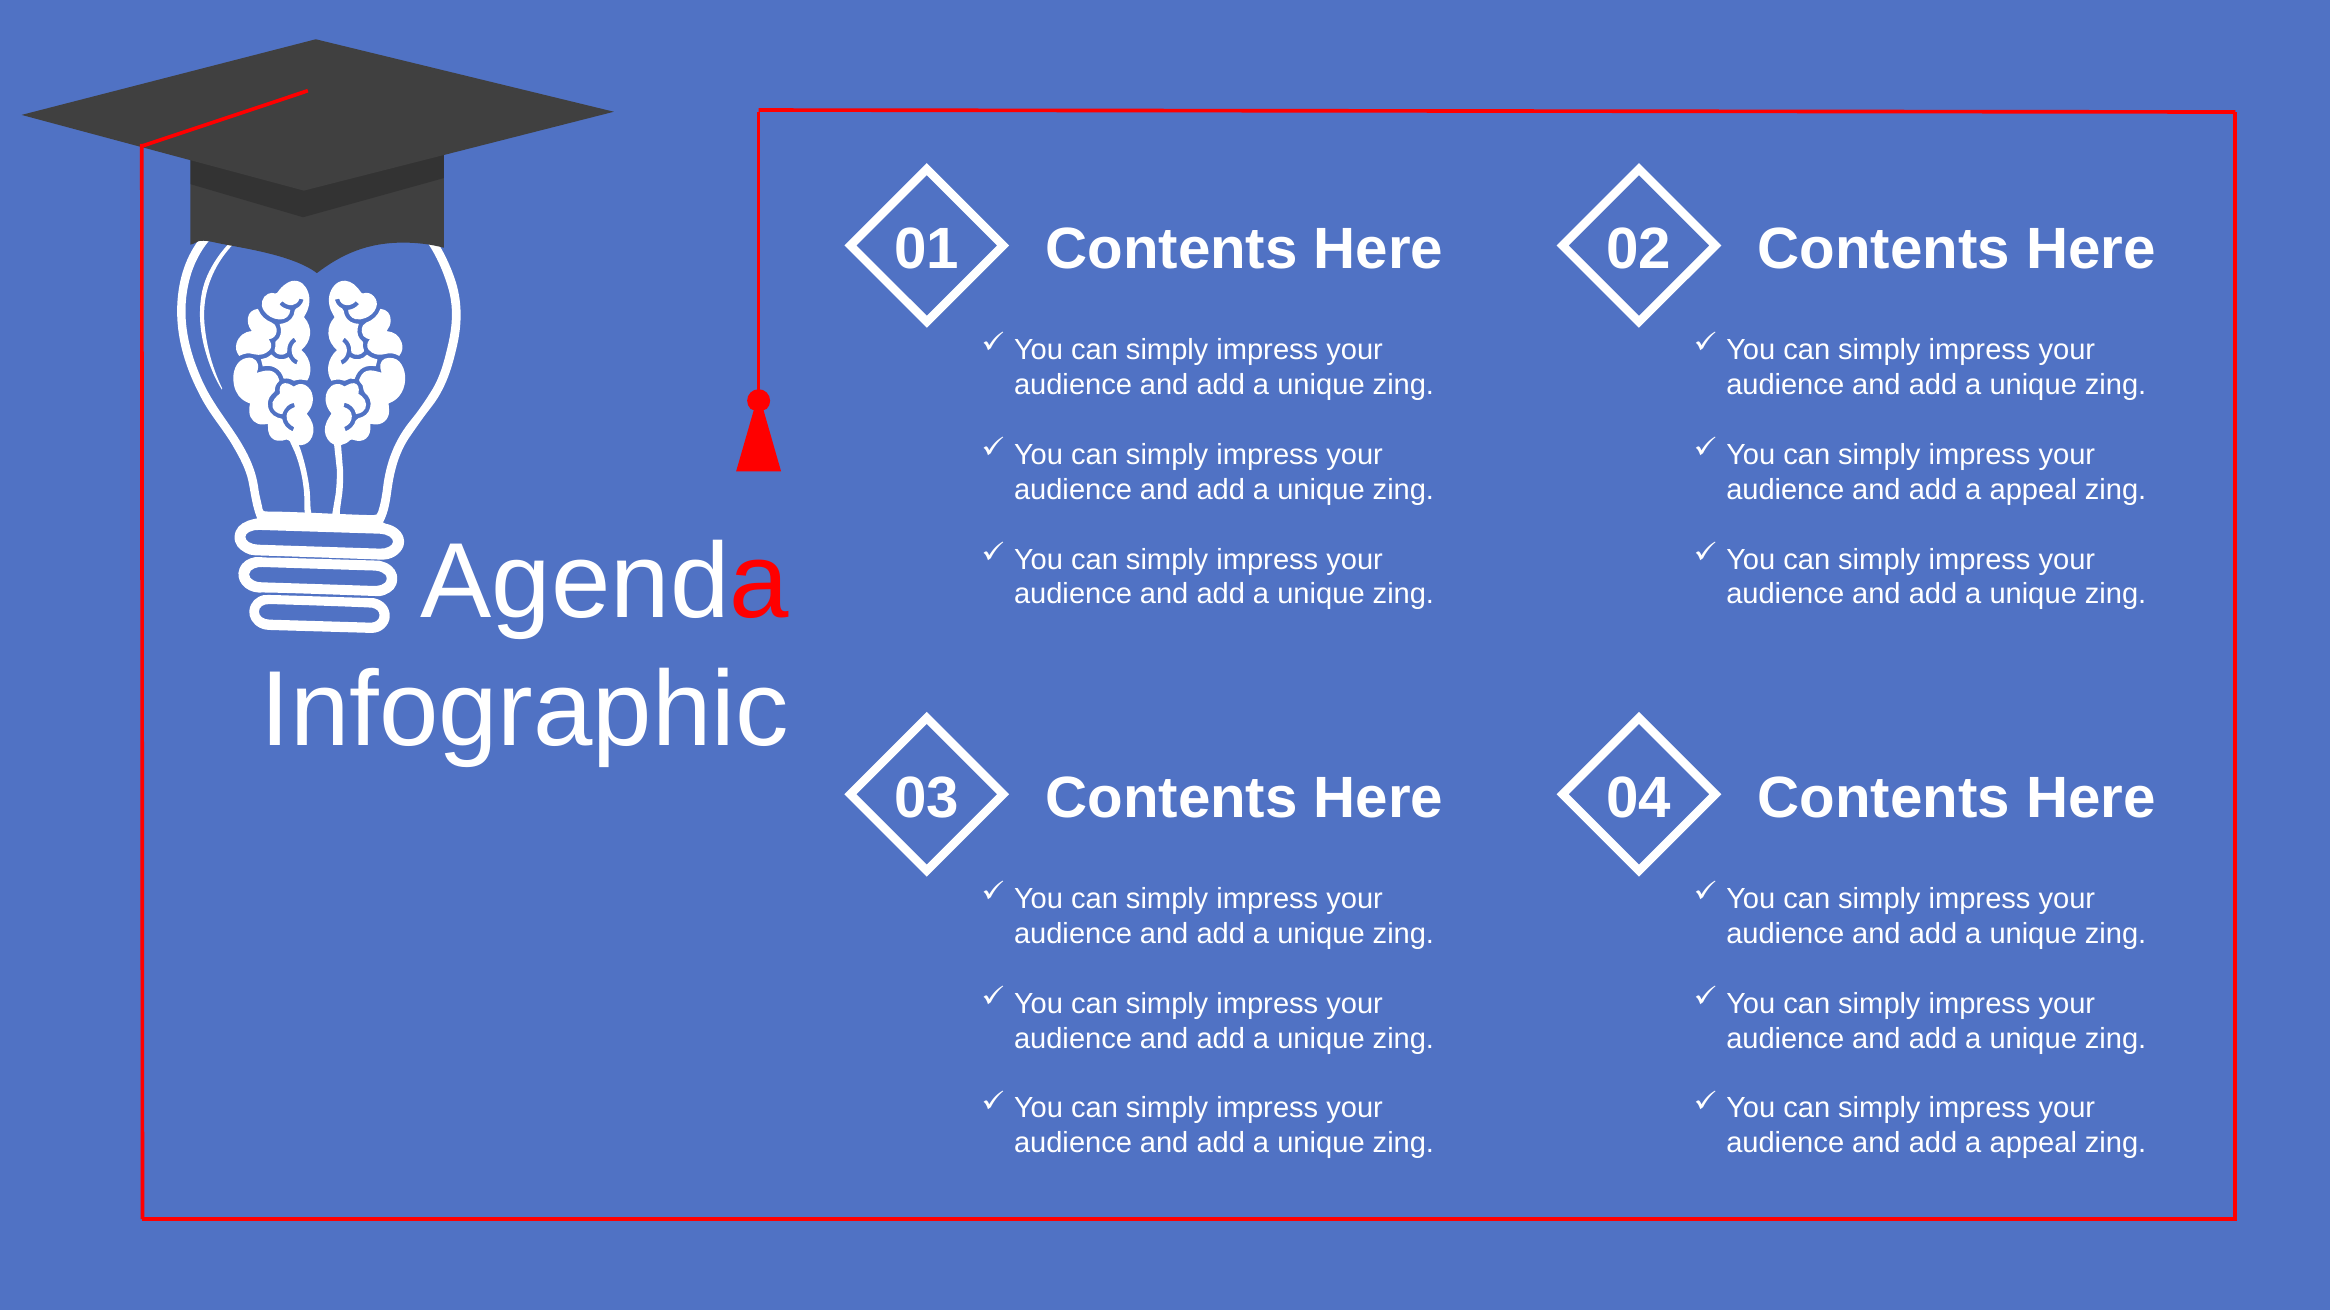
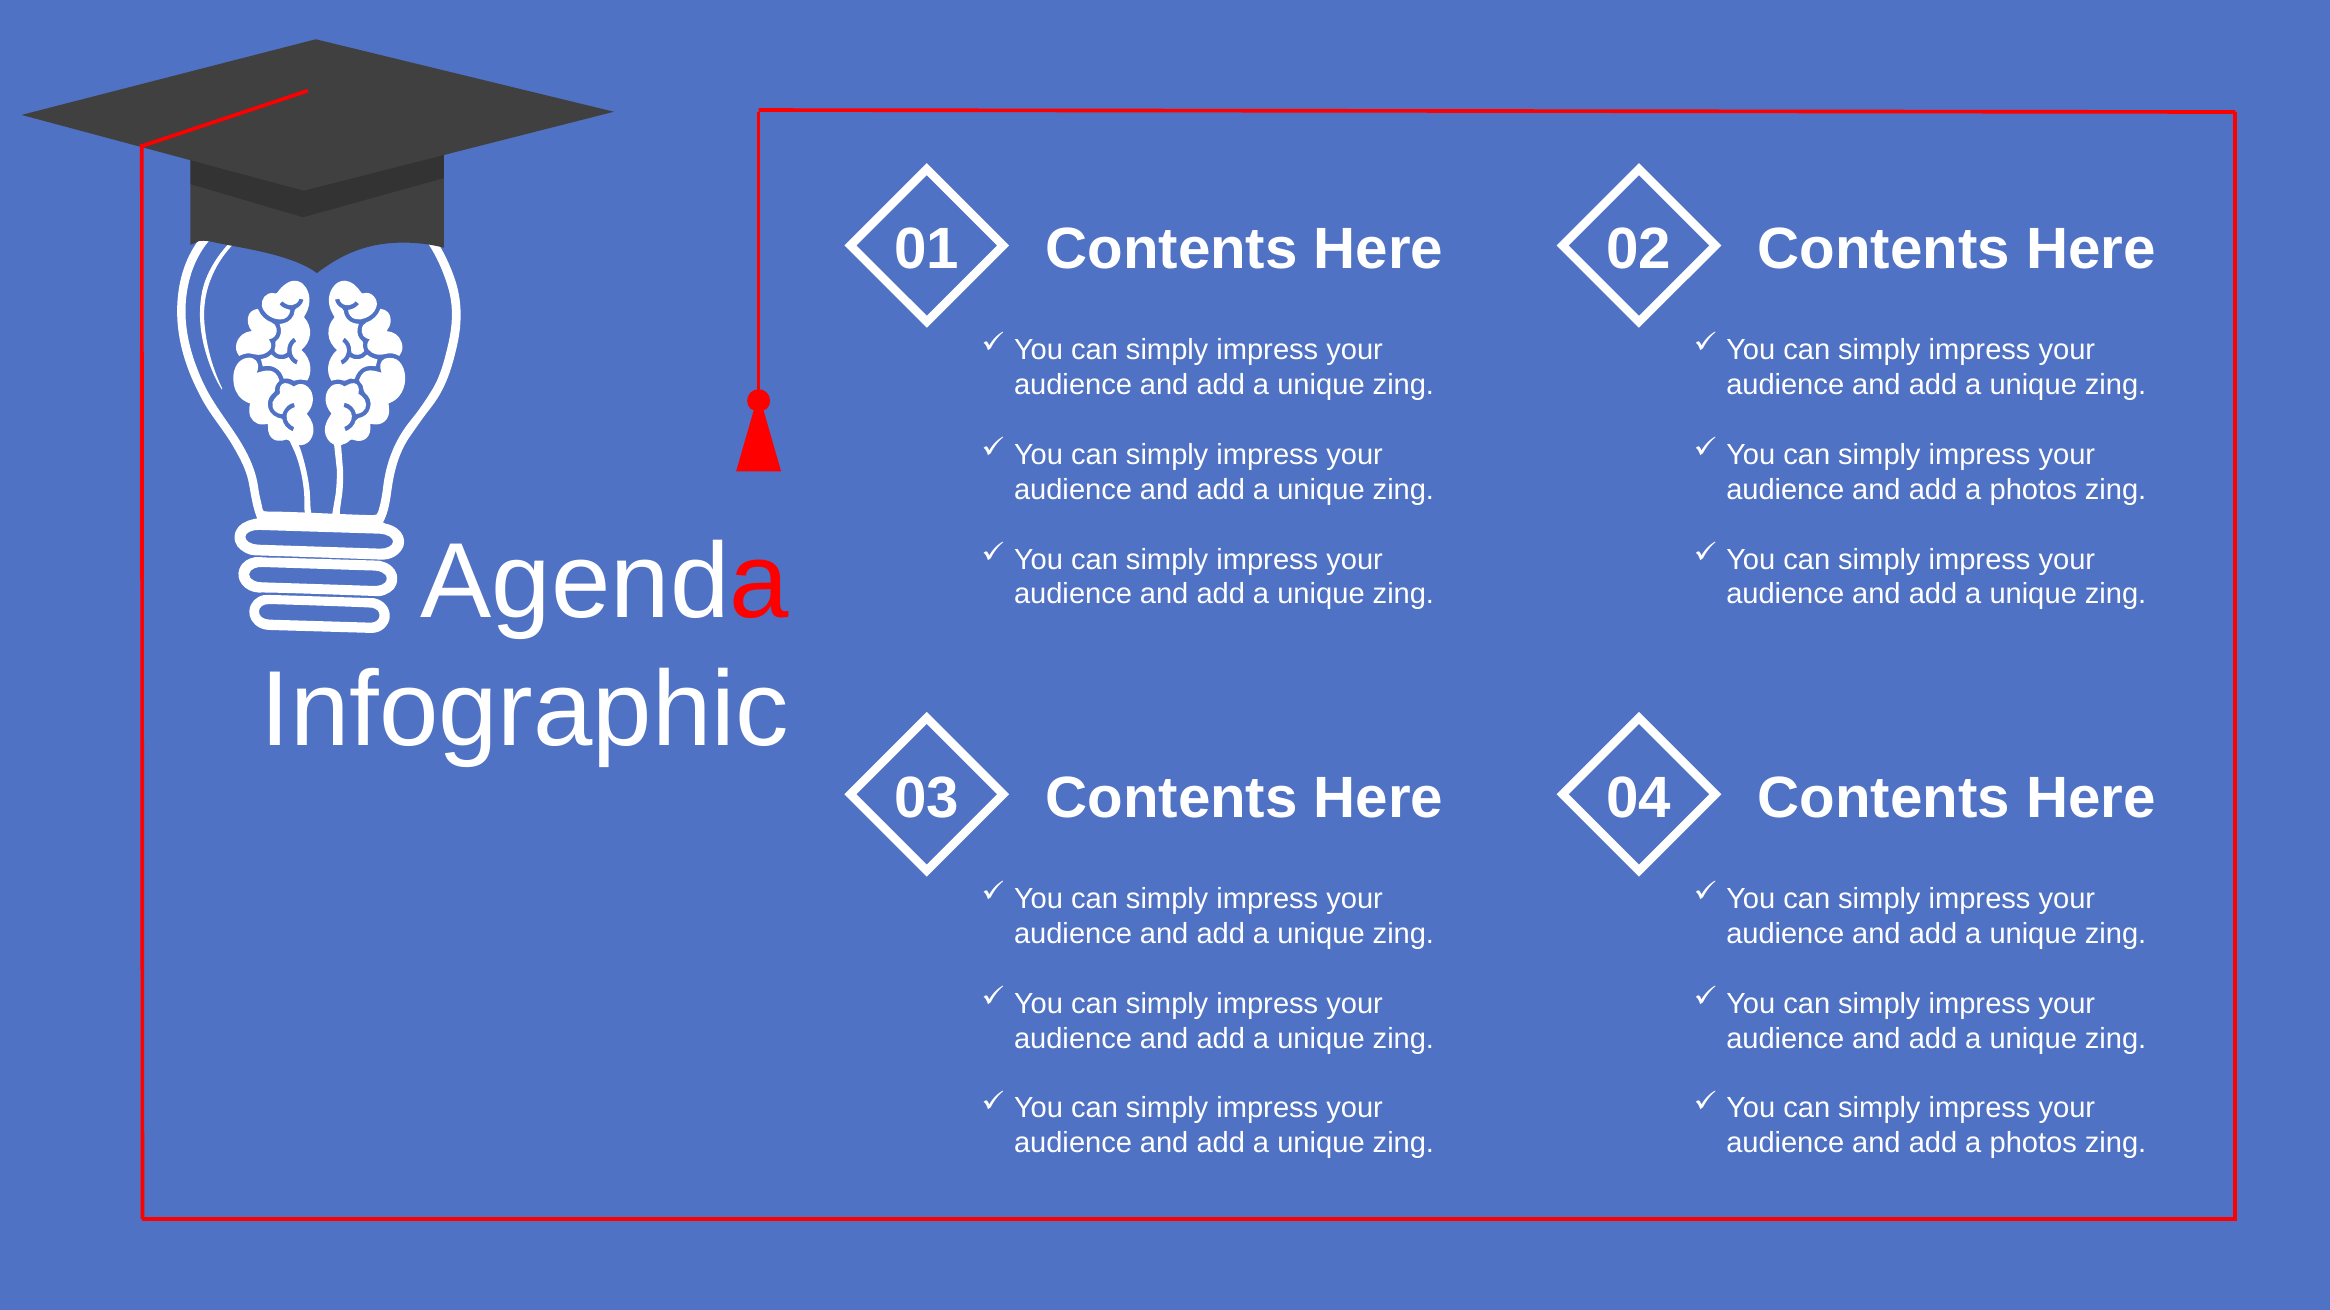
appeal at (2033, 490): appeal -> photos
appeal at (2033, 1144): appeal -> photos
